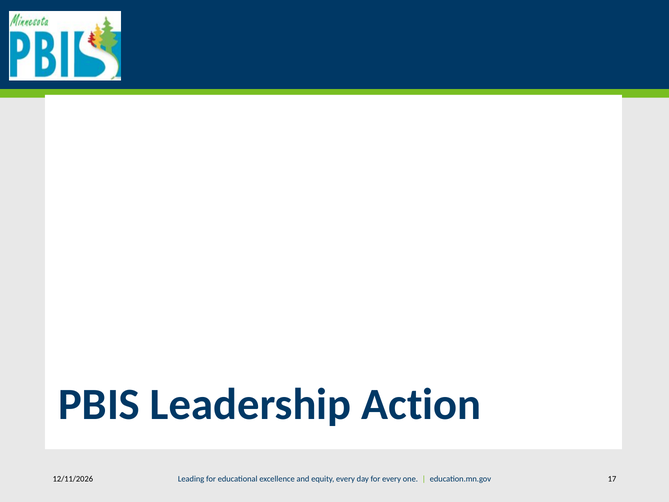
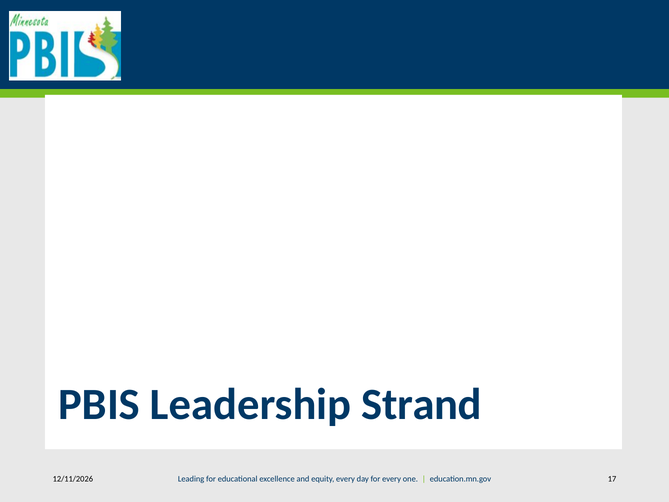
Action: Action -> Strand
